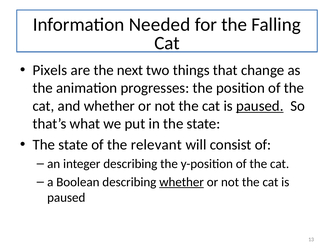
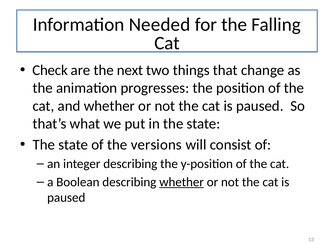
Pixels: Pixels -> Check
paused at (260, 106) underline: present -> none
relevant: relevant -> versions
